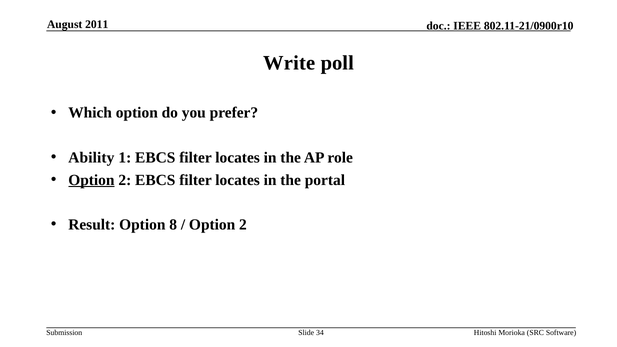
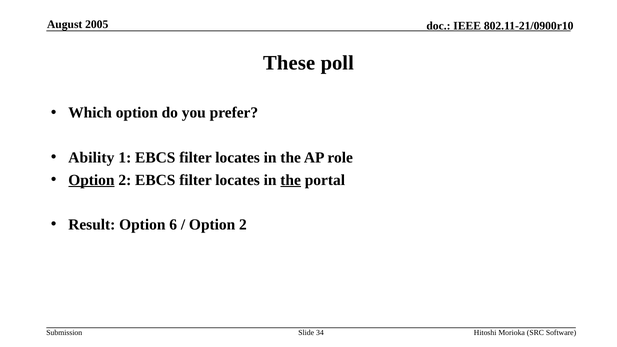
2011: 2011 -> 2005
Write: Write -> These
the at (291, 180) underline: none -> present
8: 8 -> 6
